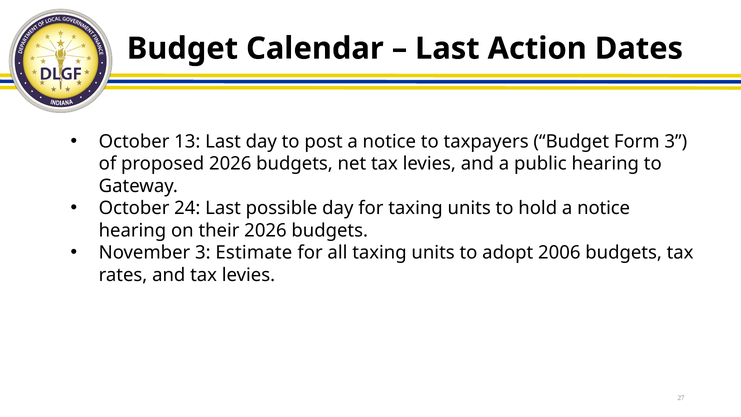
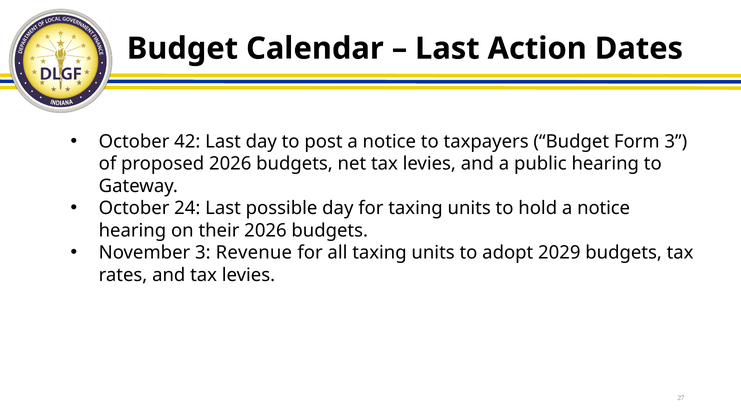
13: 13 -> 42
Estimate: Estimate -> Revenue
2006: 2006 -> 2029
